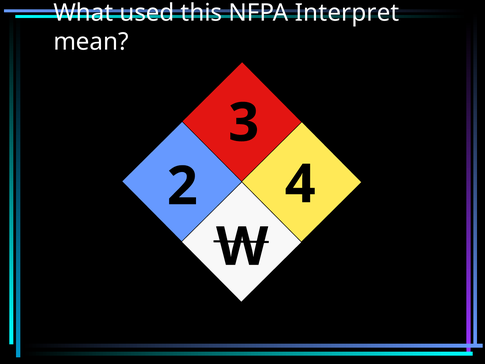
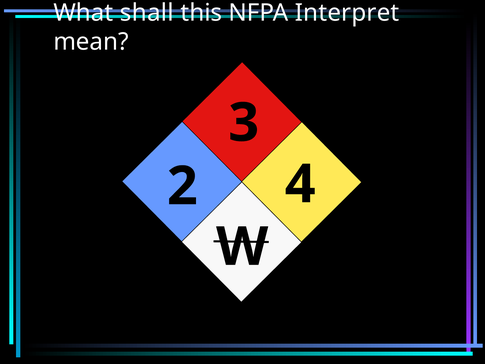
used: used -> shall
